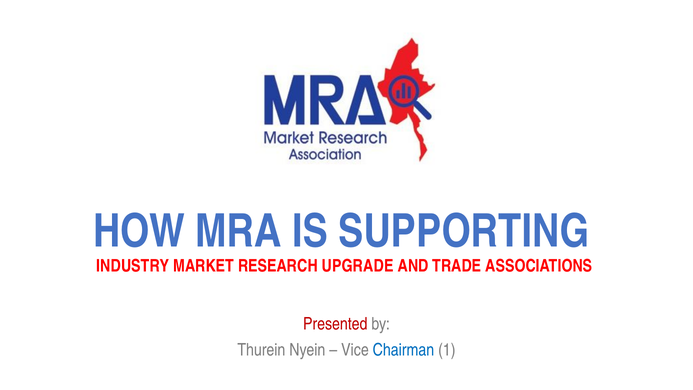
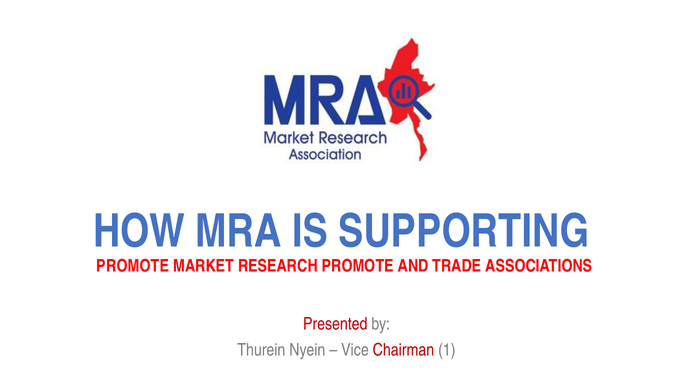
INDUSTRY at (133, 266): INDUSTRY -> PROMOTE
RESEARCH UPGRADE: UPGRADE -> PROMOTE
Chairman colour: blue -> red
